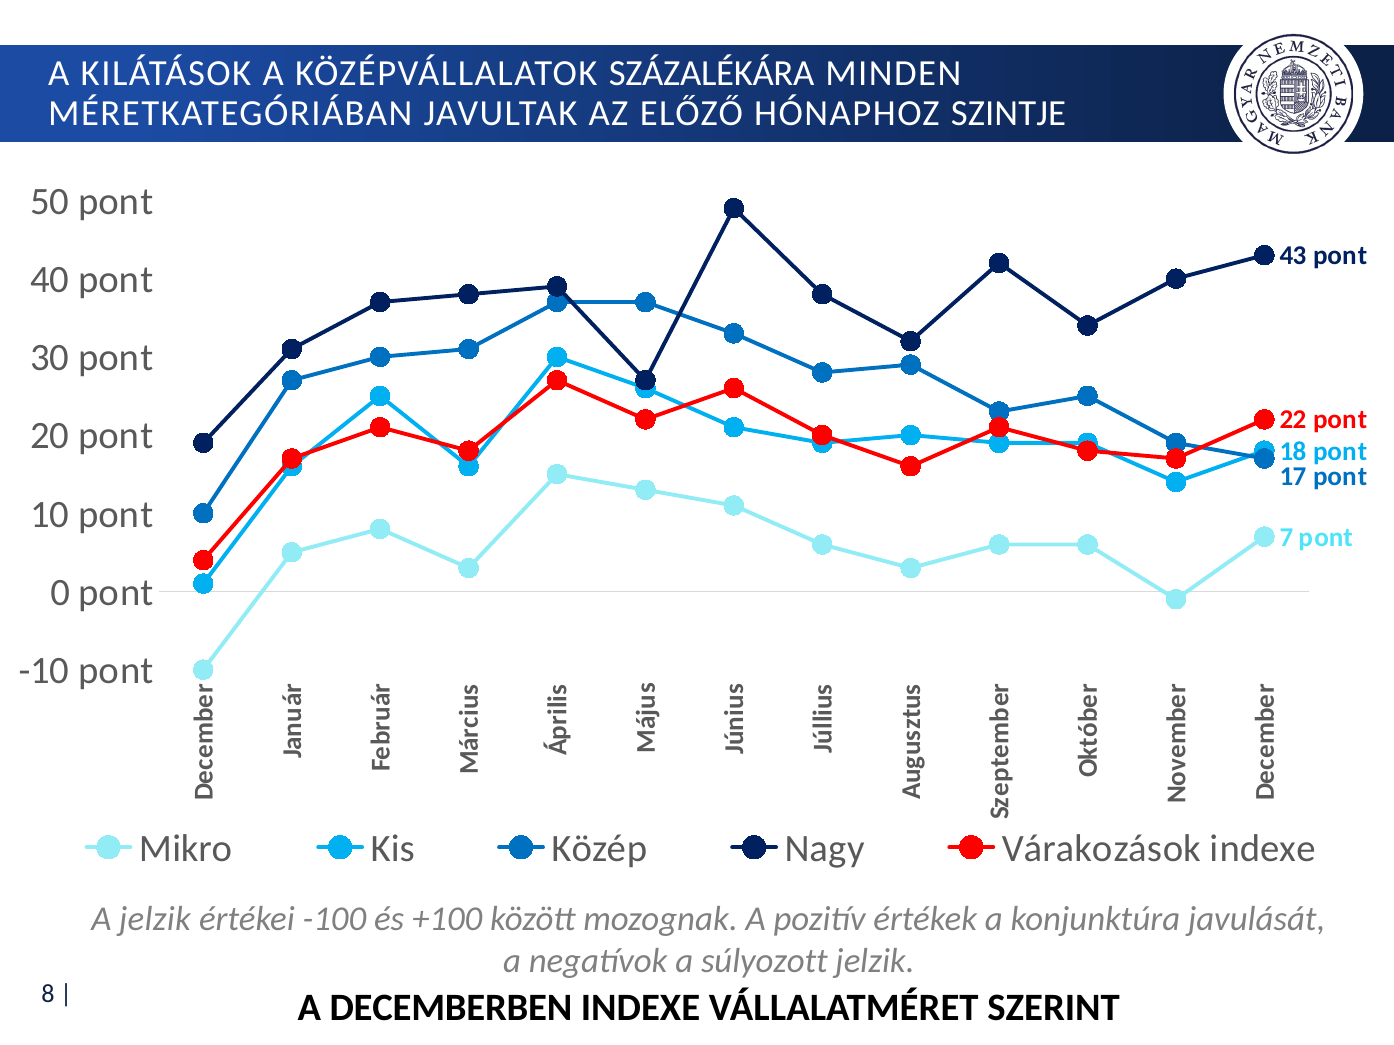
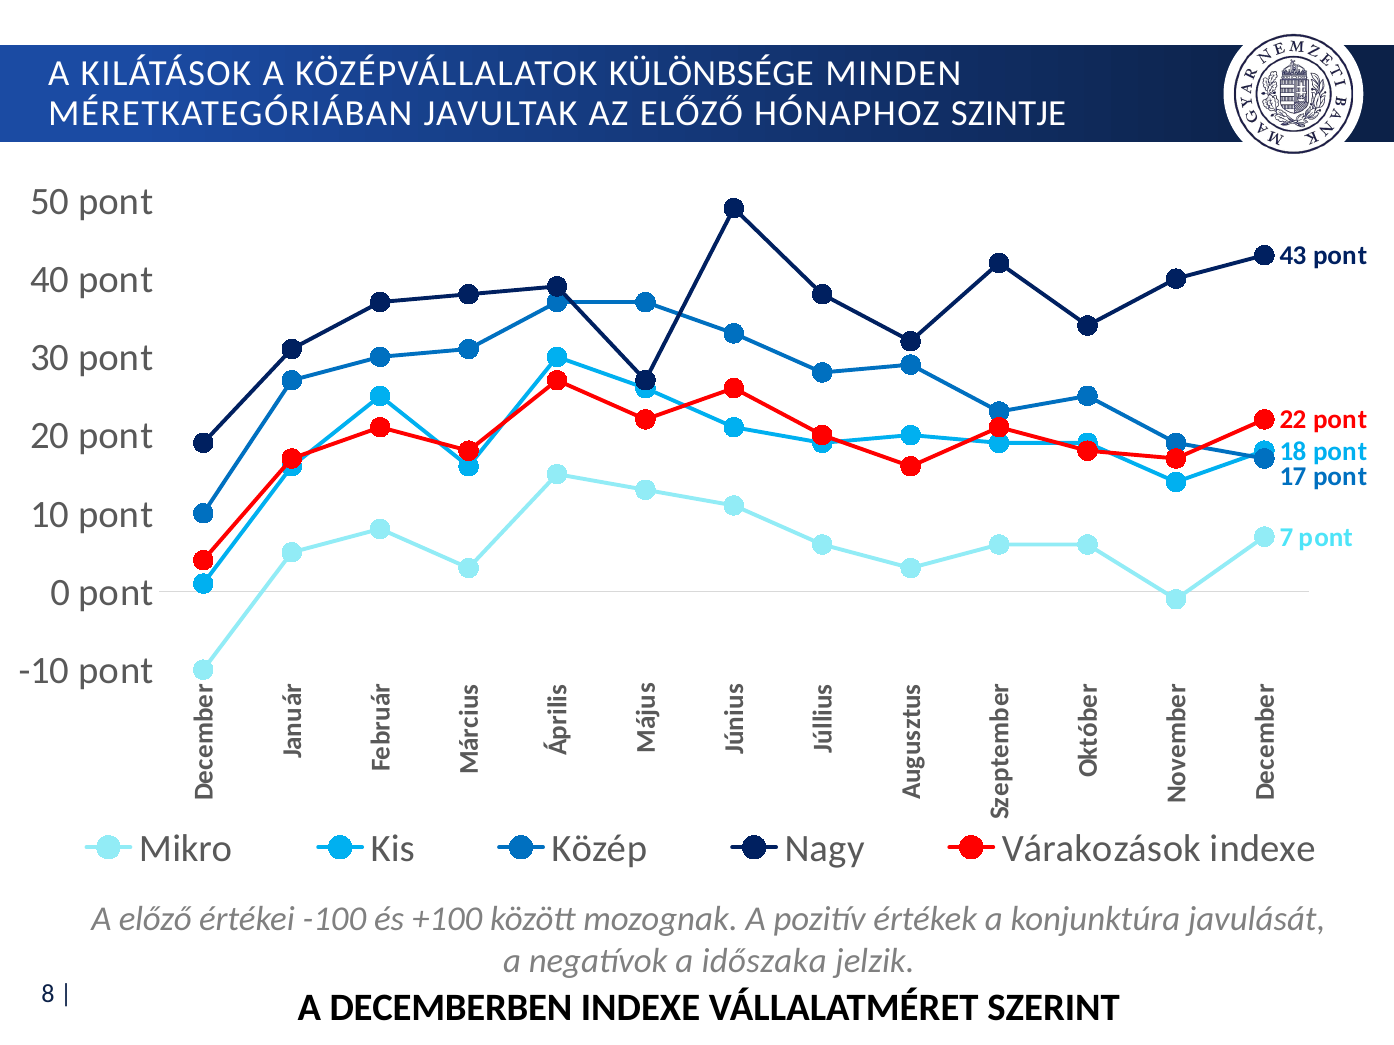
SZÁZALÉKÁRA: SZÁZALÉKÁRA -> KÜLÖNBSÉGE
A jelzik: jelzik -> előző
súlyozott: súlyozott -> időszaka
